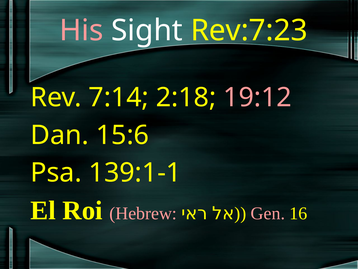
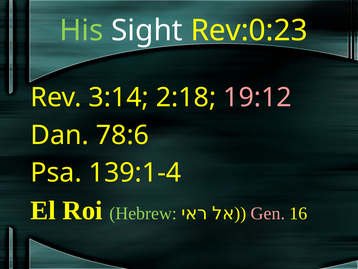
His colour: pink -> light green
Rev:7:23: Rev:7:23 -> Rev:0:23
7:14: 7:14 -> 3:14
15:6: 15:6 -> 78:6
139:1-1: 139:1-1 -> 139:1-4
Hebrew colour: pink -> light green
